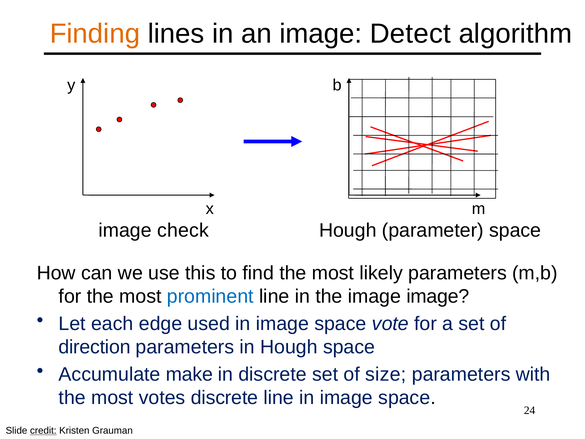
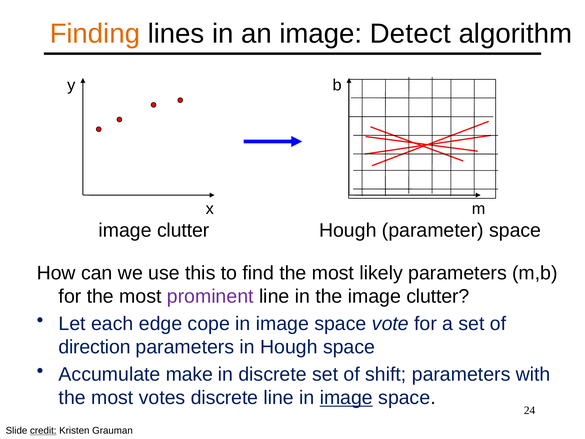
check at (183, 230): check -> clutter
prominent colour: blue -> purple
the image image: image -> clutter
used: used -> cope
size: size -> shift
image at (346, 398) underline: none -> present
